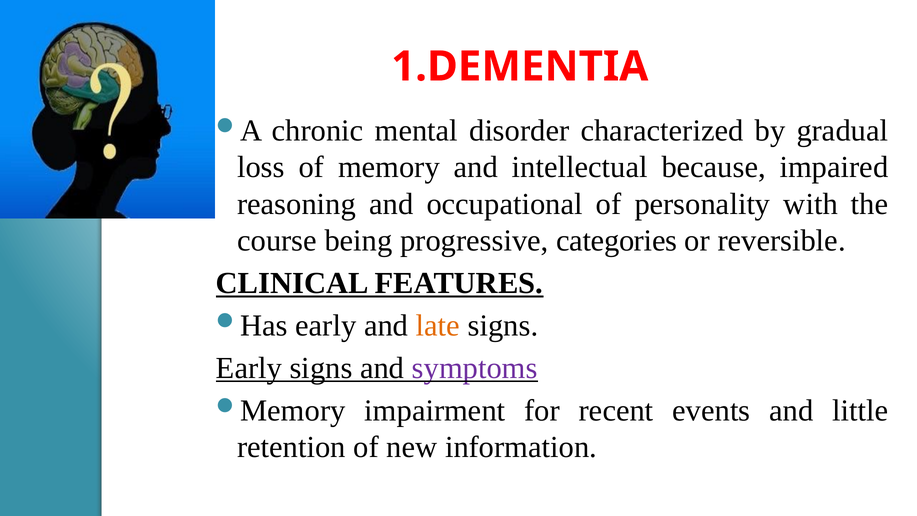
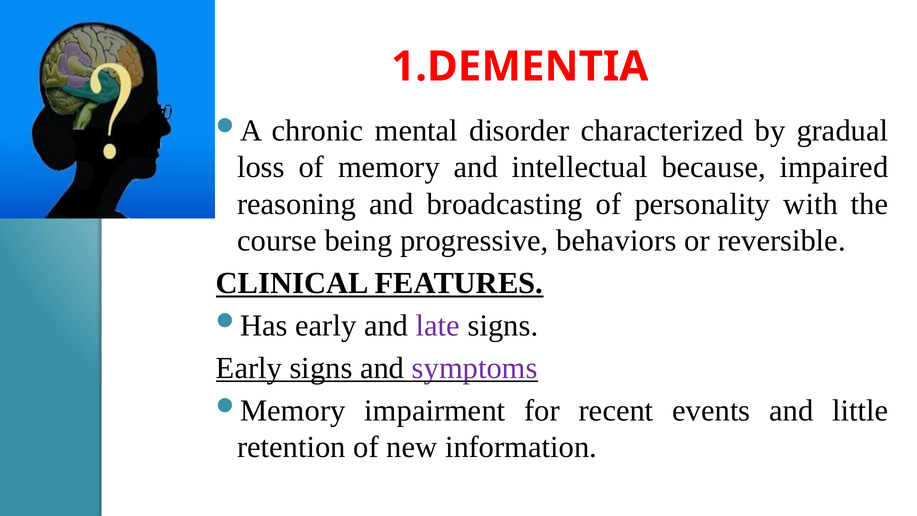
occupational: occupational -> broadcasting
categories: categories -> behaviors
late colour: orange -> purple
